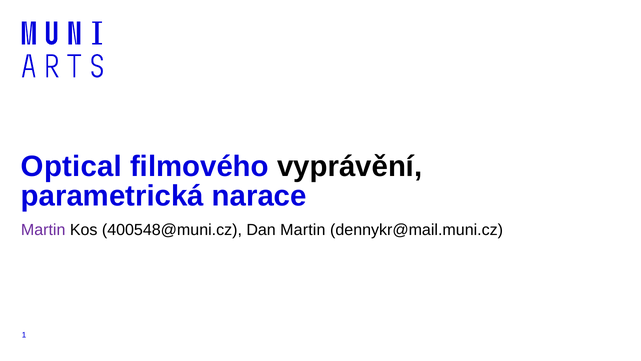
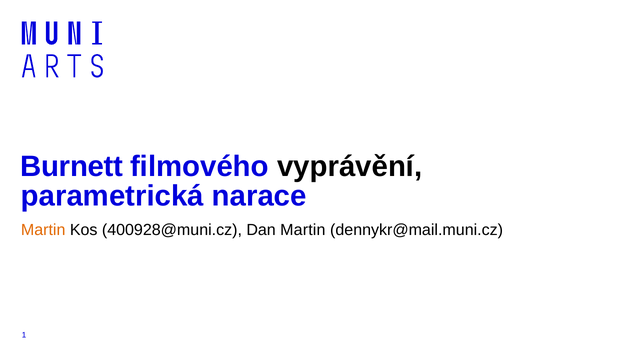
Optical: Optical -> Burnett
Martin at (43, 230) colour: purple -> orange
400548@muni.cz: 400548@muni.cz -> 400928@muni.cz
